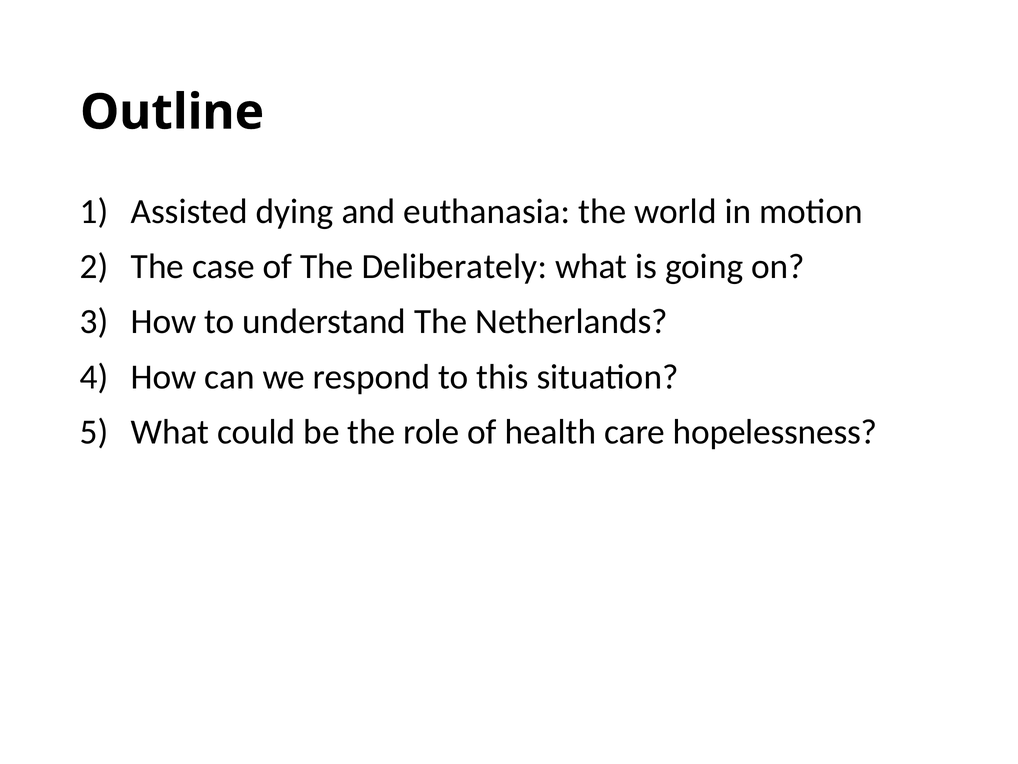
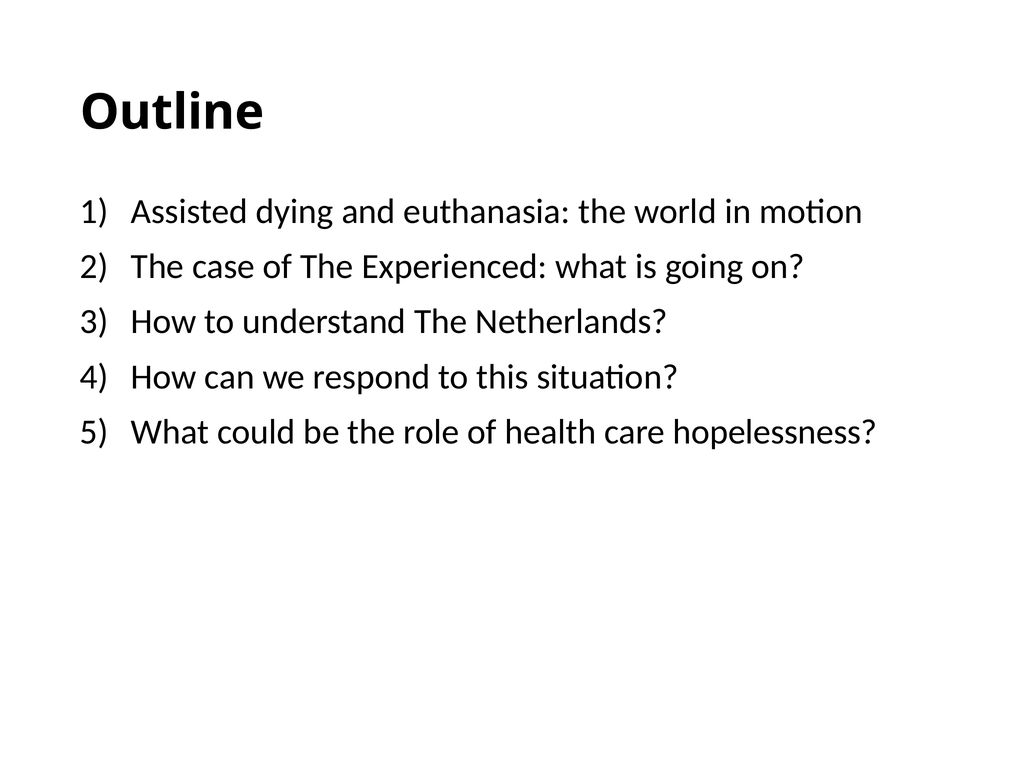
Deliberately: Deliberately -> Experienced
